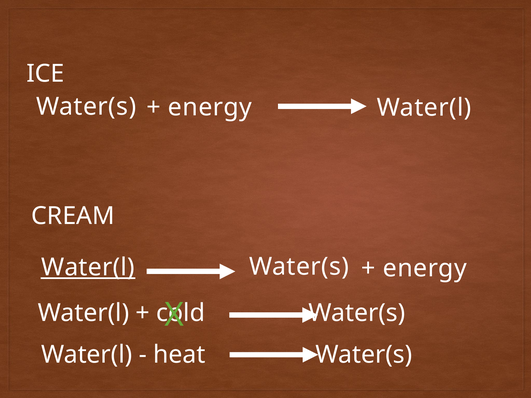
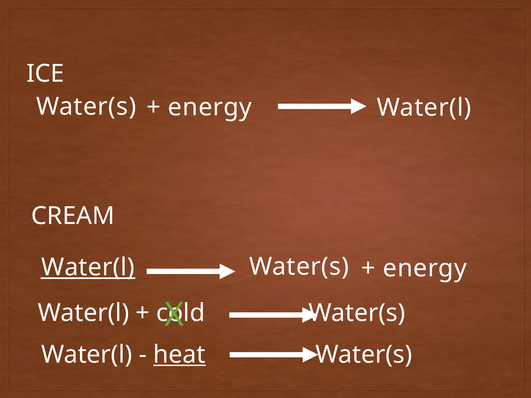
heat underline: none -> present
